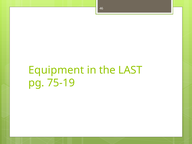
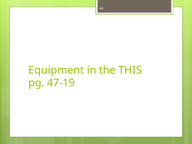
LAST: LAST -> THIS
75-19: 75-19 -> 47-19
